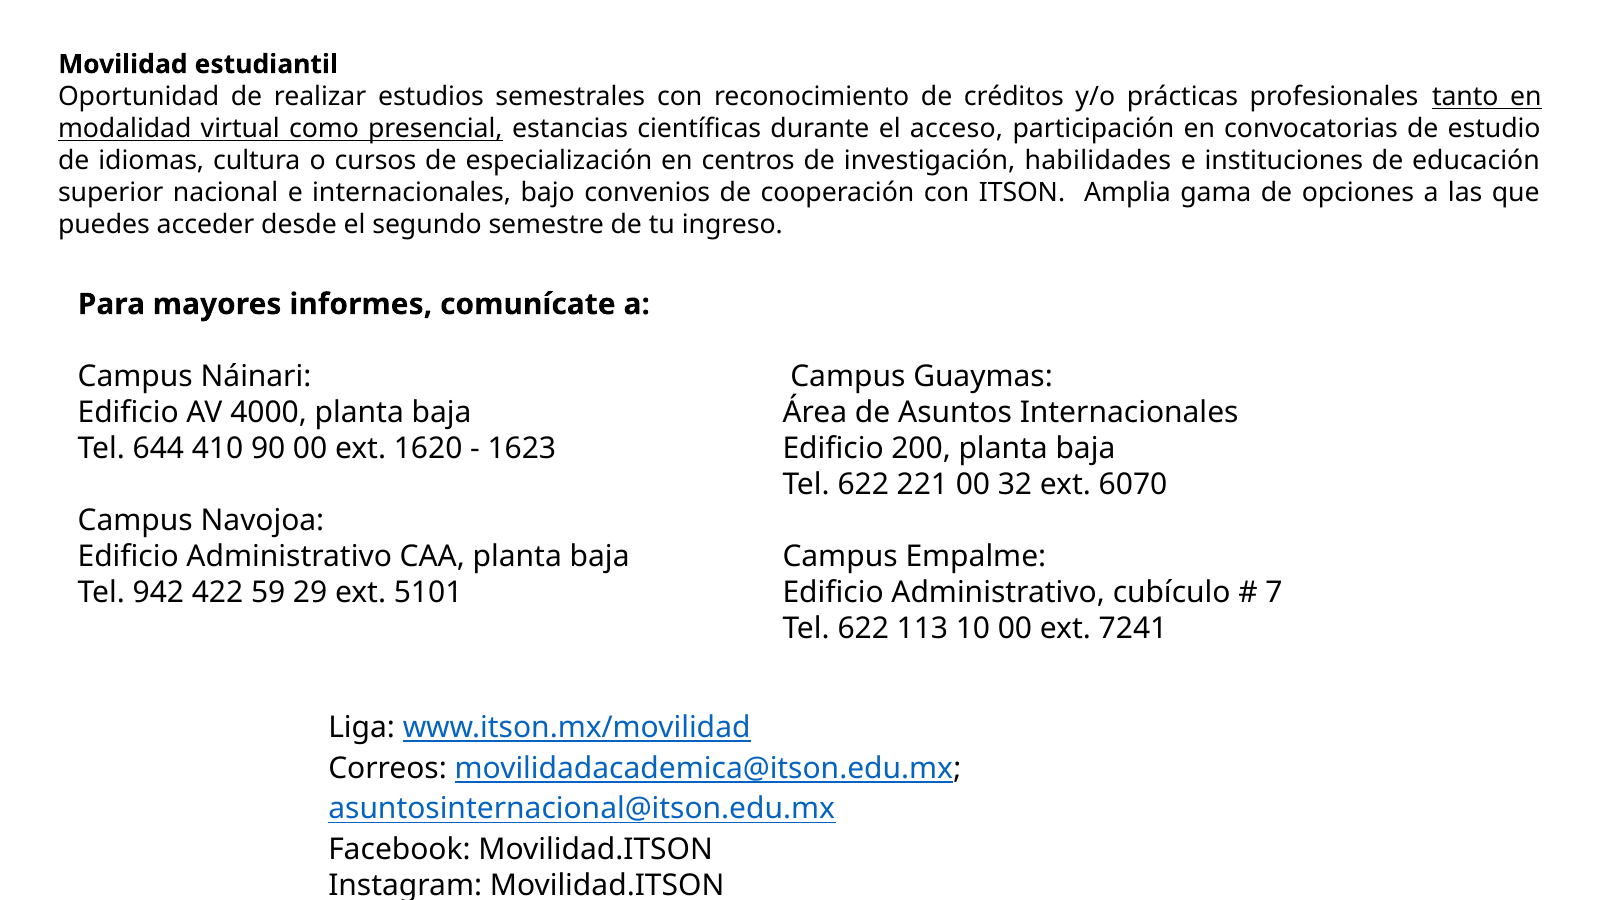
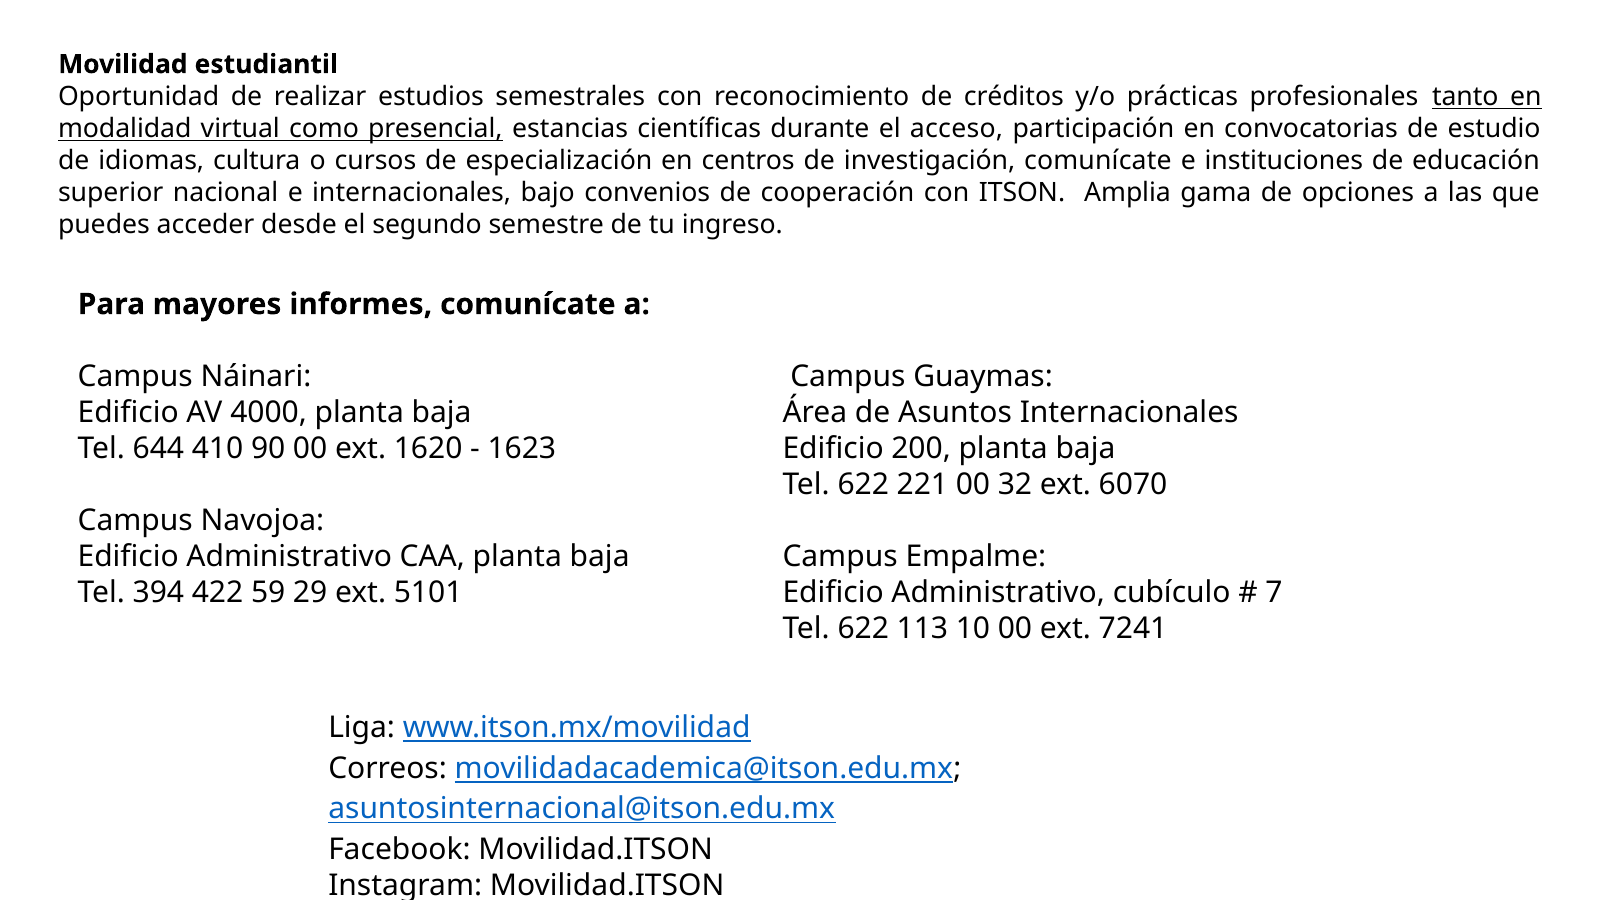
investigación habilidades: habilidades -> comunícate
942: 942 -> 394
